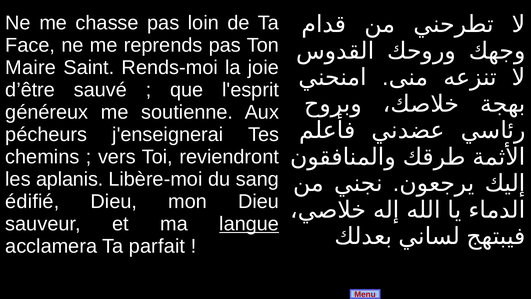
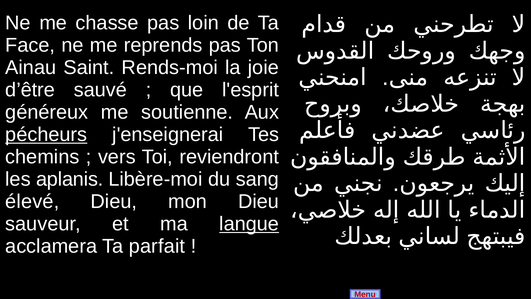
Maire: Maire -> Ainau
pécheurs underline: none -> present
édifié: édifié -> élevé
